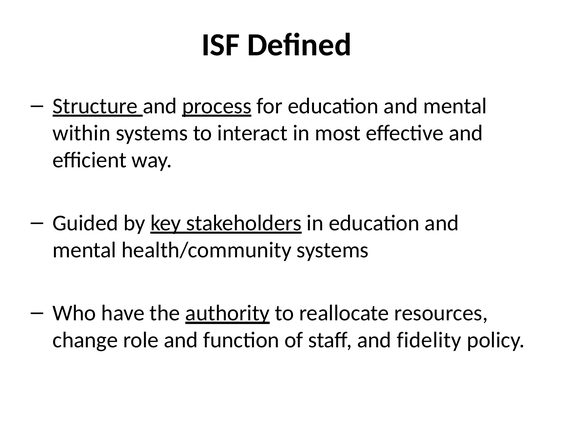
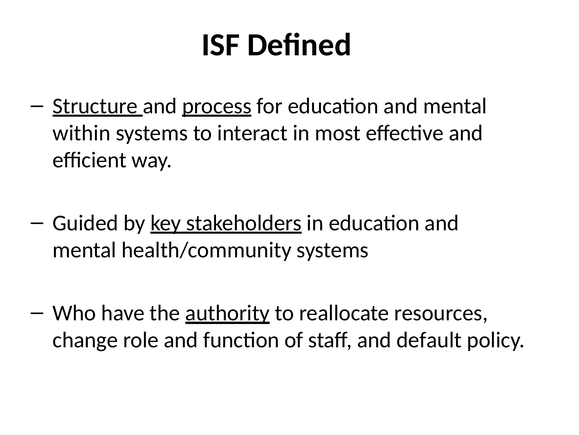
fidelity: fidelity -> default
